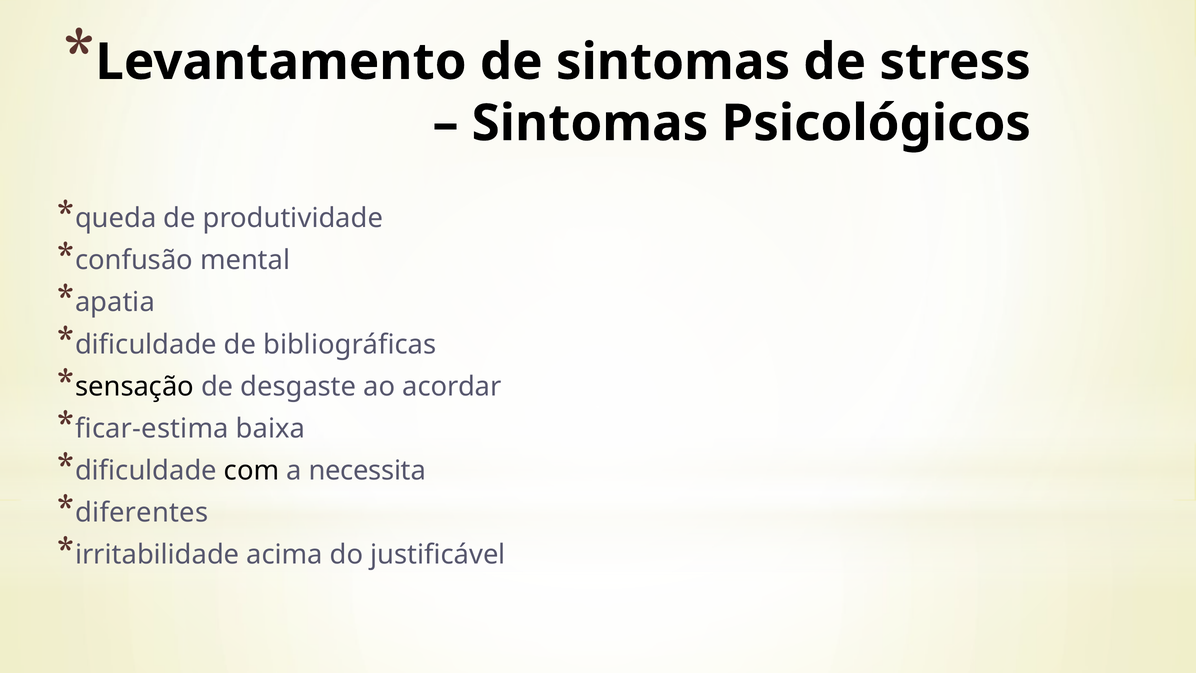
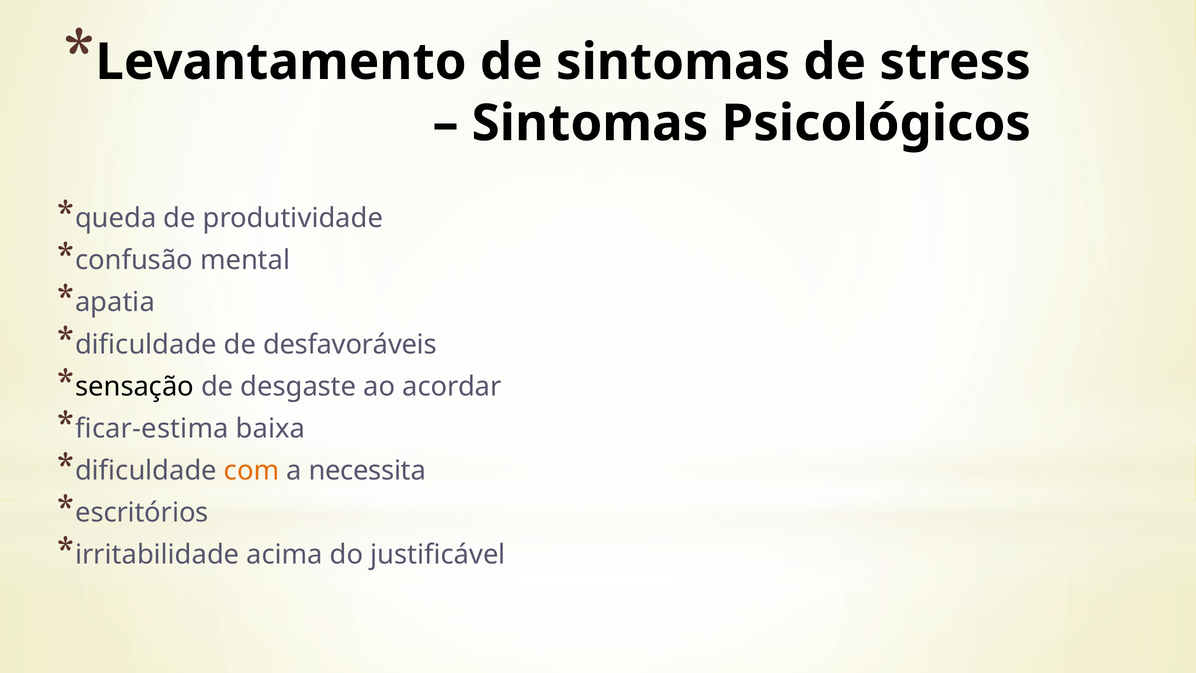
bibliográficas: bibliográficas -> desfavoráveis
com colour: black -> orange
diferentes: diferentes -> escritórios
